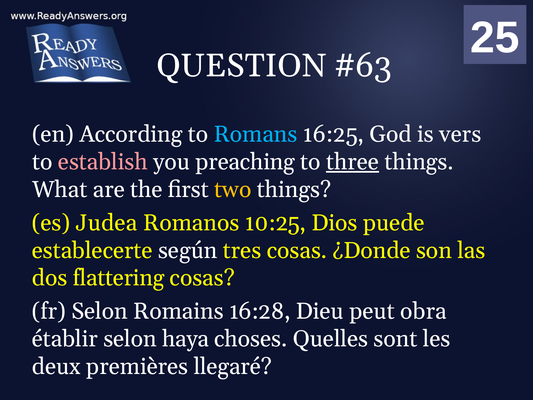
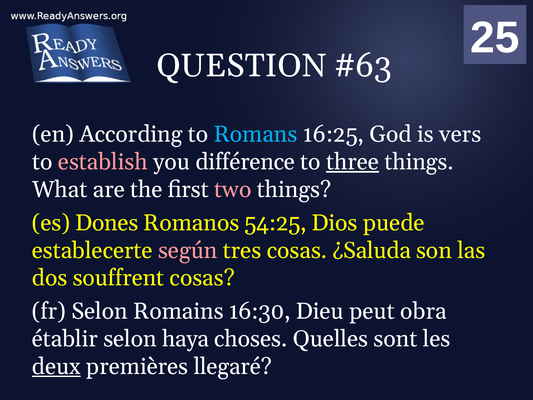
preaching: preaching -> différence
two colour: yellow -> pink
Judea: Judea -> Dones
10:25: 10:25 -> 54:25
según colour: white -> pink
¿Donde: ¿Donde -> ¿Saluda
flattering: flattering -> souffrent
16:28: 16:28 -> 16:30
deux underline: none -> present
